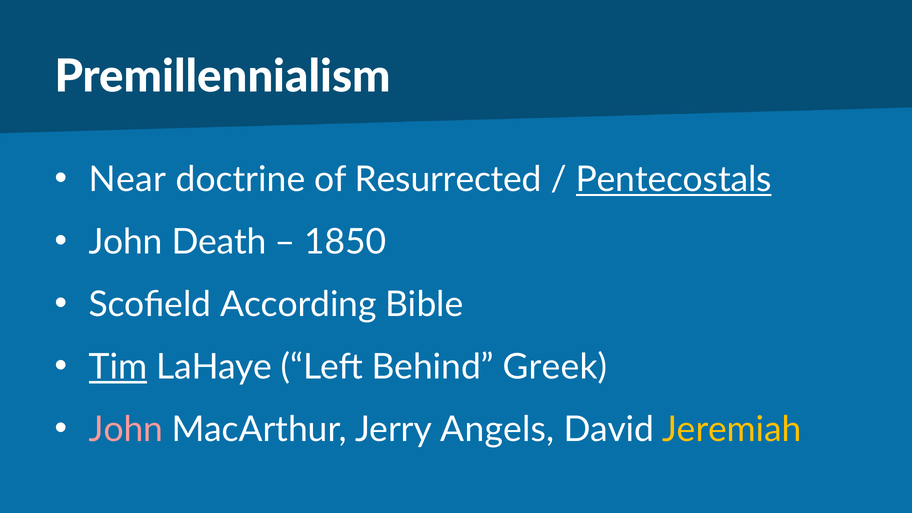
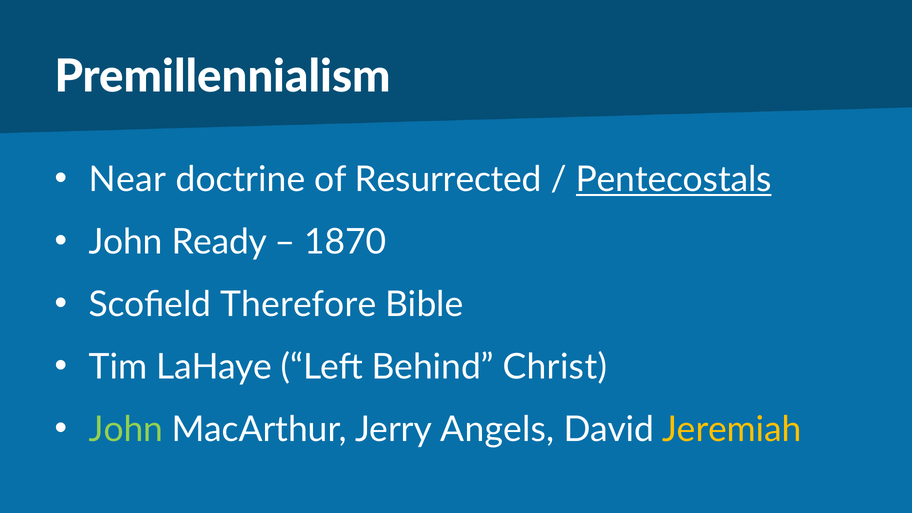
Death: Death -> Ready
1850: 1850 -> 1870
According: According -> Therefore
Tim underline: present -> none
Greek: Greek -> Christ
John at (126, 429) colour: pink -> light green
